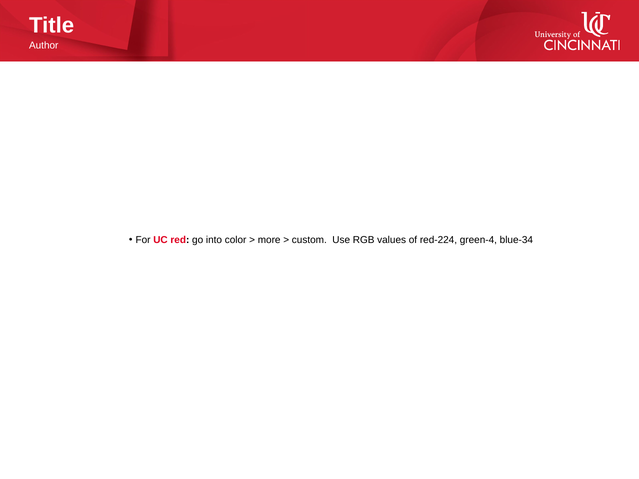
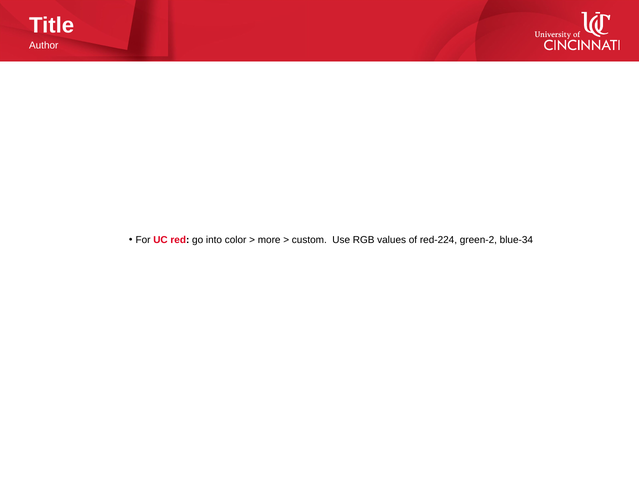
green-4: green-4 -> green-2
